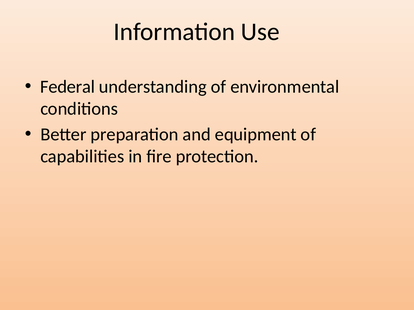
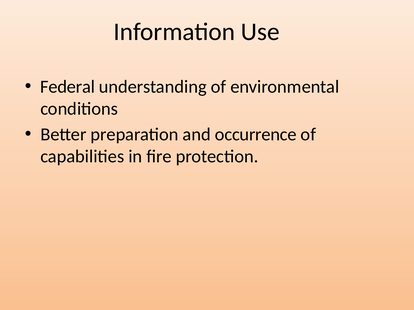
equipment: equipment -> occurrence
